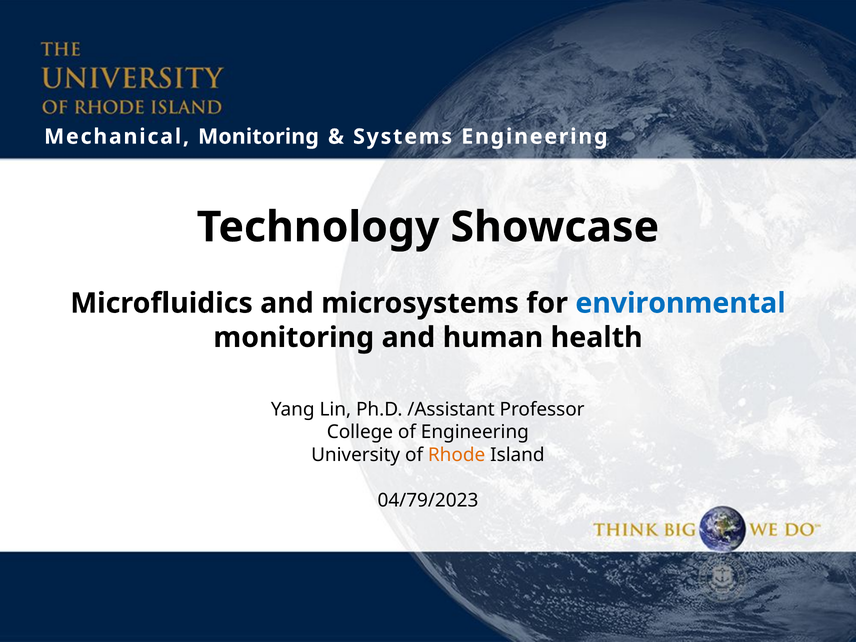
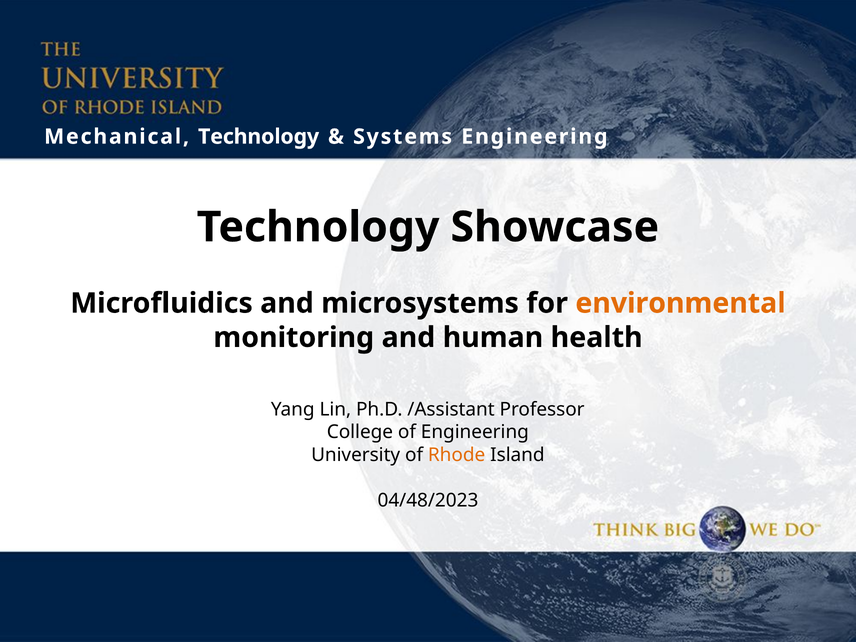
Mechanical Monitoring: Monitoring -> Technology
environmental colour: blue -> orange
04/79/2023: 04/79/2023 -> 04/48/2023
